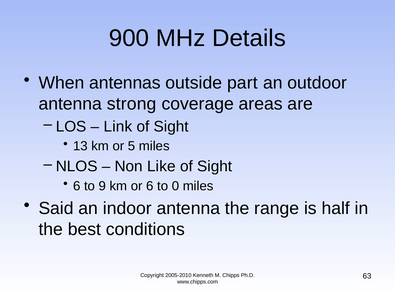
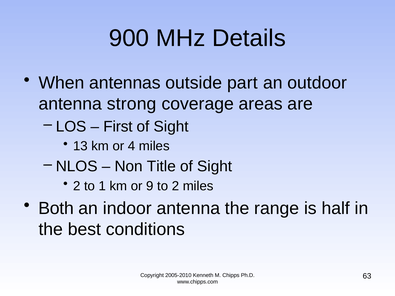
Link: Link -> First
5: 5 -> 4
Like: Like -> Title
6 at (77, 186): 6 -> 2
9: 9 -> 1
or 6: 6 -> 9
to 0: 0 -> 2
Said: Said -> Both
